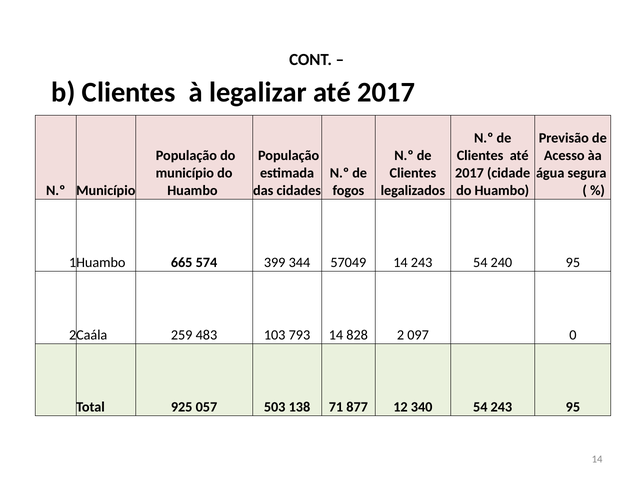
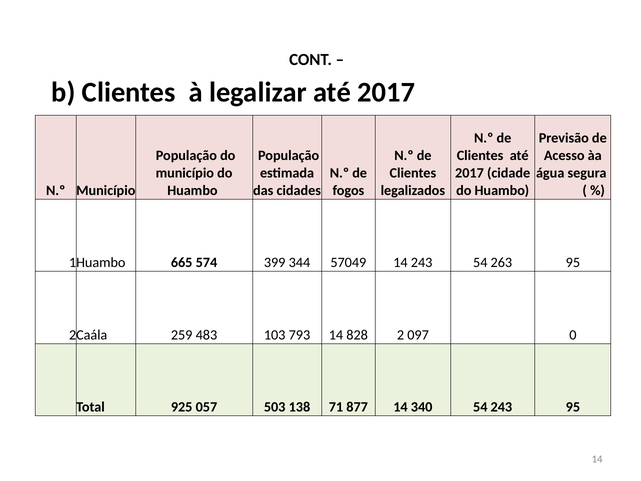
240: 240 -> 263
877 12: 12 -> 14
